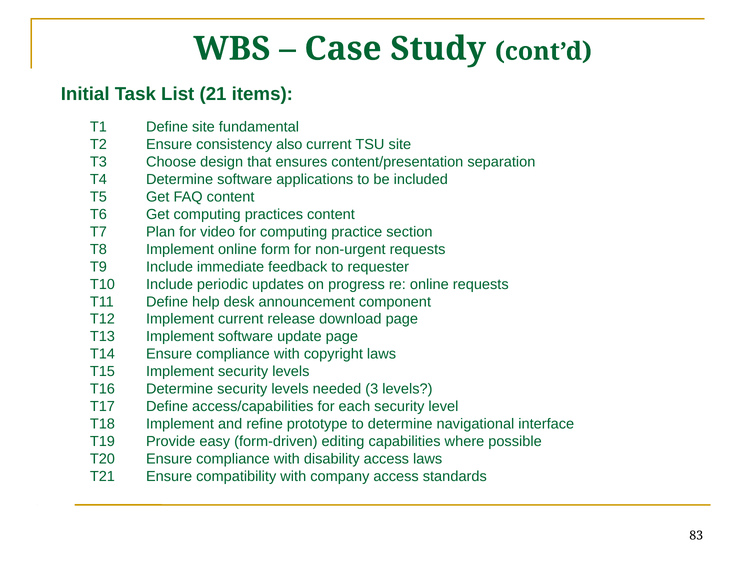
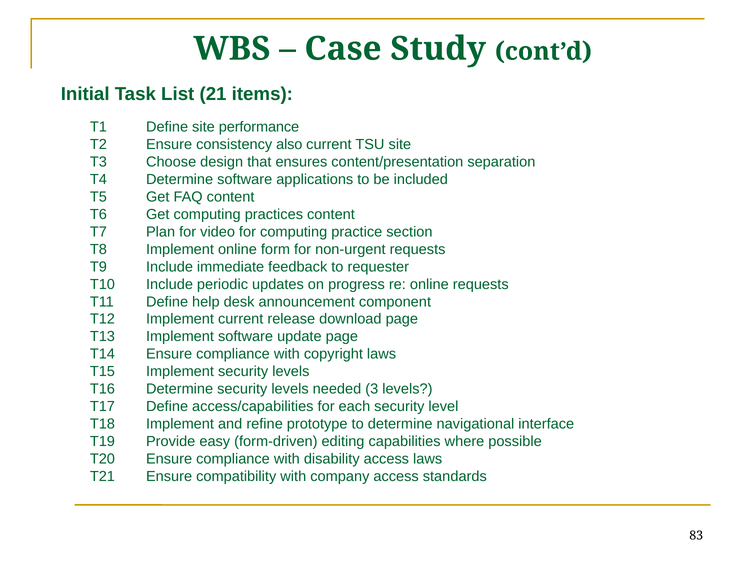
fundamental: fundamental -> performance
